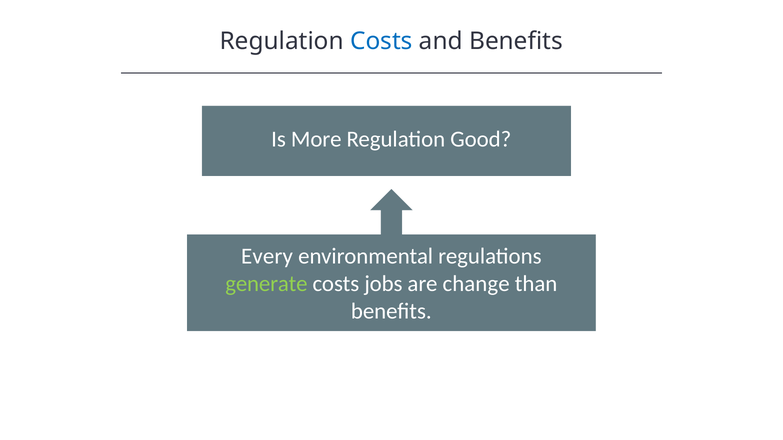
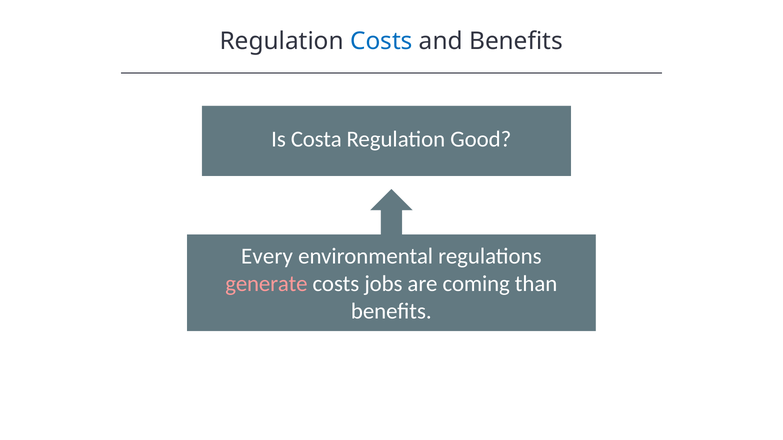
More: More -> Costa
generate colour: light green -> pink
change: change -> coming
